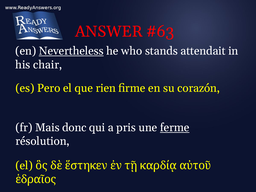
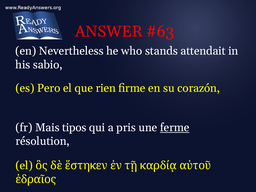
Nevertheless underline: present -> none
chair: chair -> sabio
donc: donc -> tipos
